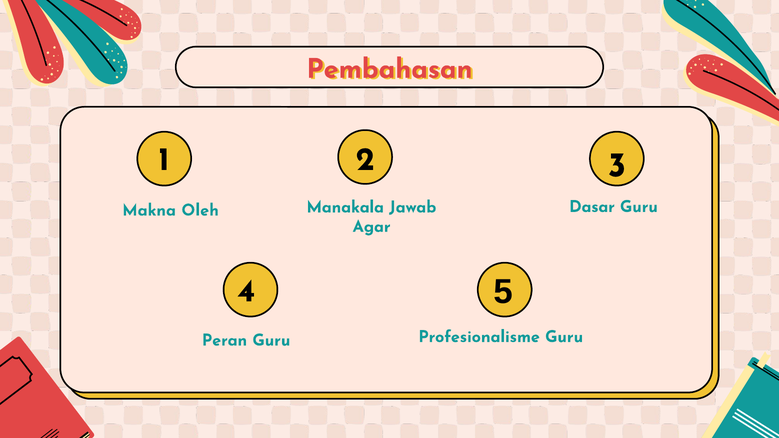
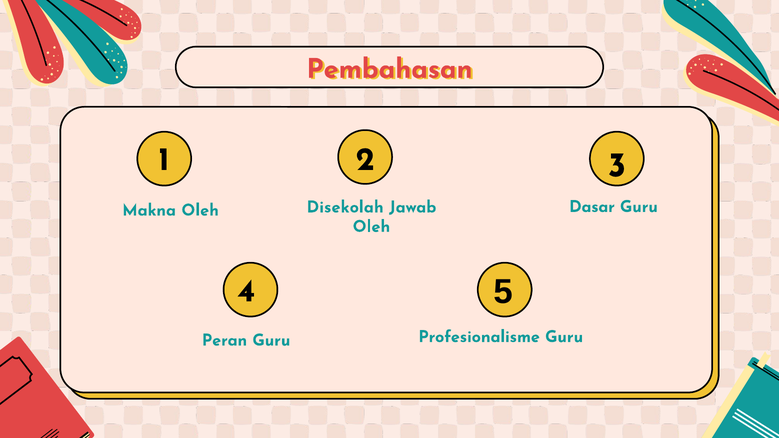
Manakala: Manakala -> Disekolah
Agar at (372, 227): Agar -> Oleh
